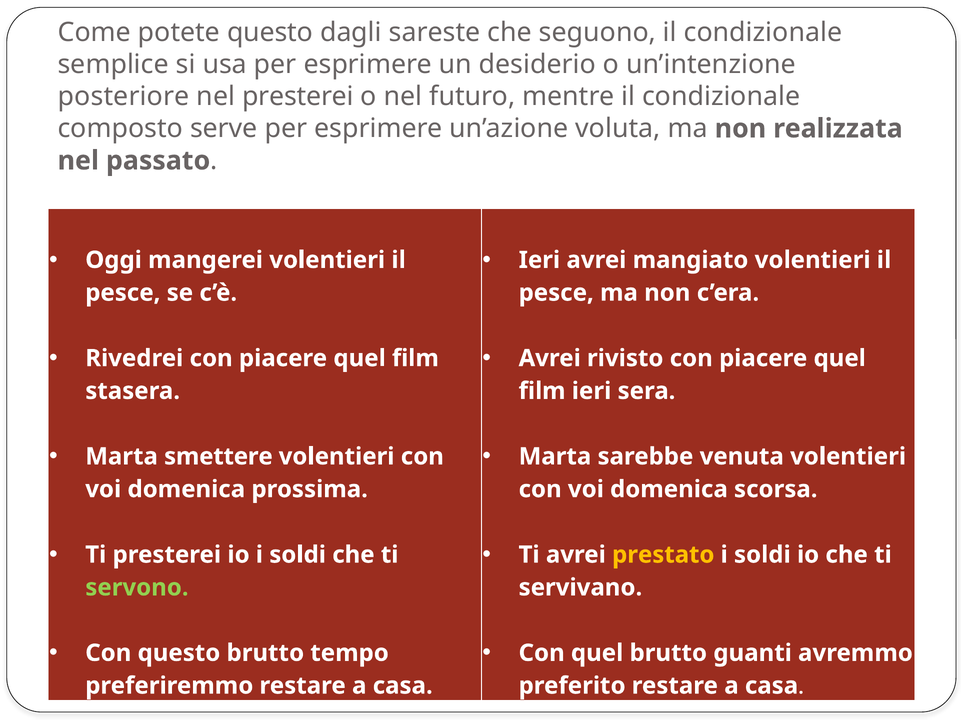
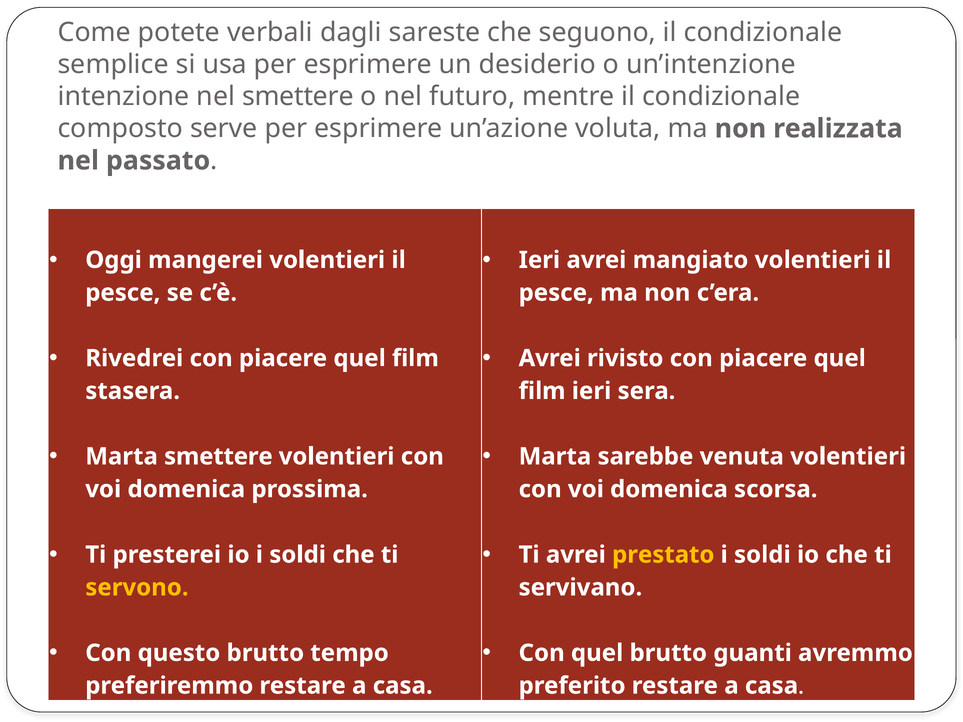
potete questo: questo -> verbali
posteriore: posteriore -> intenzione
nel presterei: presterei -> smettere
servono colour: light green -> yellow
